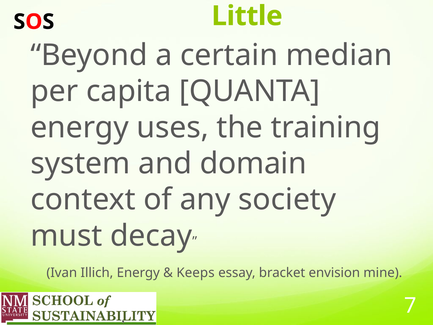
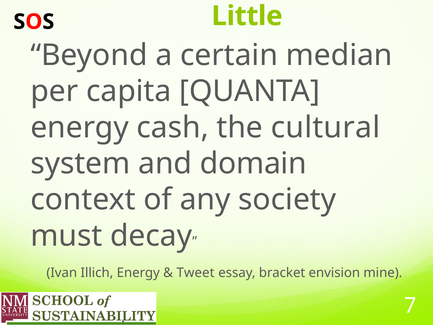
uses: uses -> cash
training: training -> cultural
Keeps: Keeps -> Tweet
